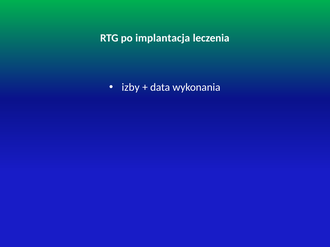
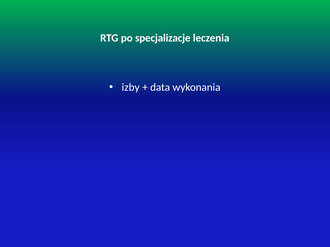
implantacja: implantacja -> specjalizacje
